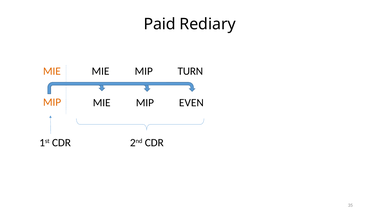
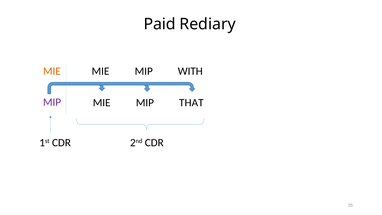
TURN: TURN -> WITH
MIP at (52, 102) colour: orange -> purple
EVEN: EVEN -> THAT
